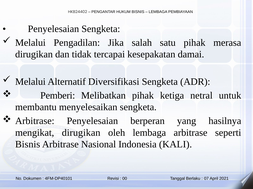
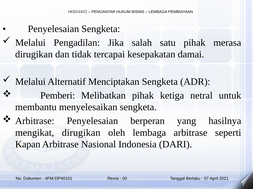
Diversifikasi: Diversifikasi -> Menciptakan
Bisnis at (28, 145): Bisnis -> Kapan
KALI: KALI -> DARI
